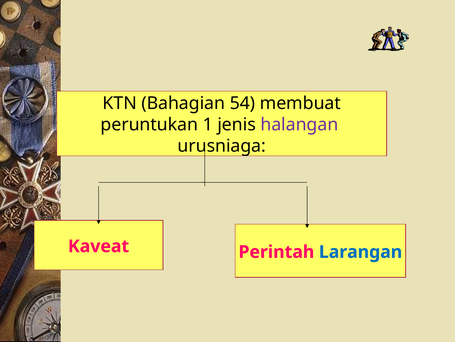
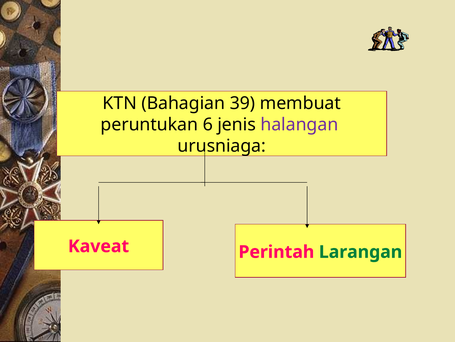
54: 54 -> 39
1: 1 -> 6
Larangan colour: blue -> green
